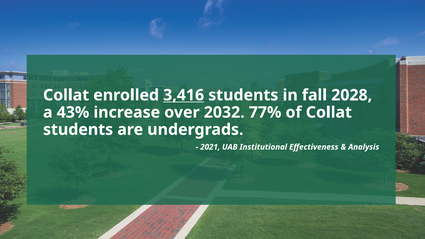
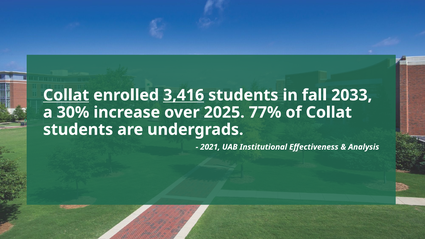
Collat at (66, 95) underline: none -> present
2028: 2028 -> 2033
43%: 43% -> 30%
2032: 2032 -> 2025
